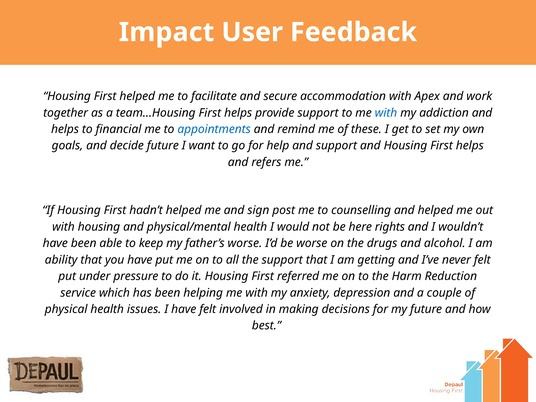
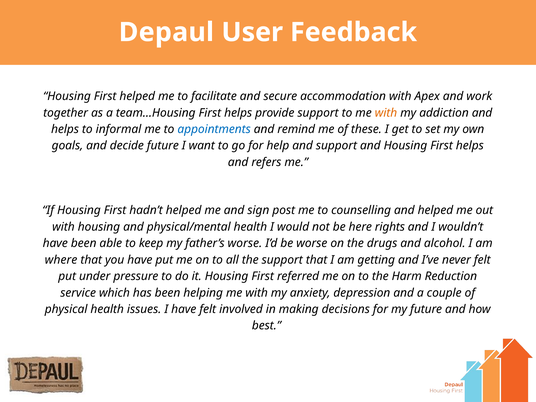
Impact: Impact -> Depaul
with at (386, 113) colour: blue -> orange
financial: financial -> informal
ability: ability -> where
